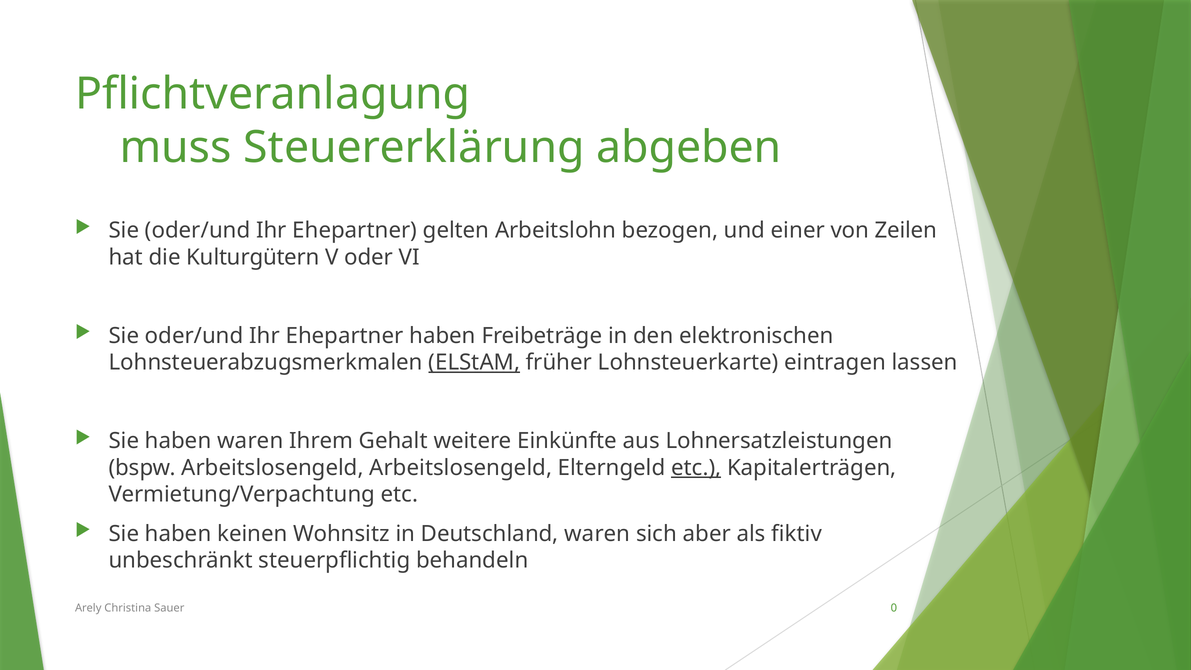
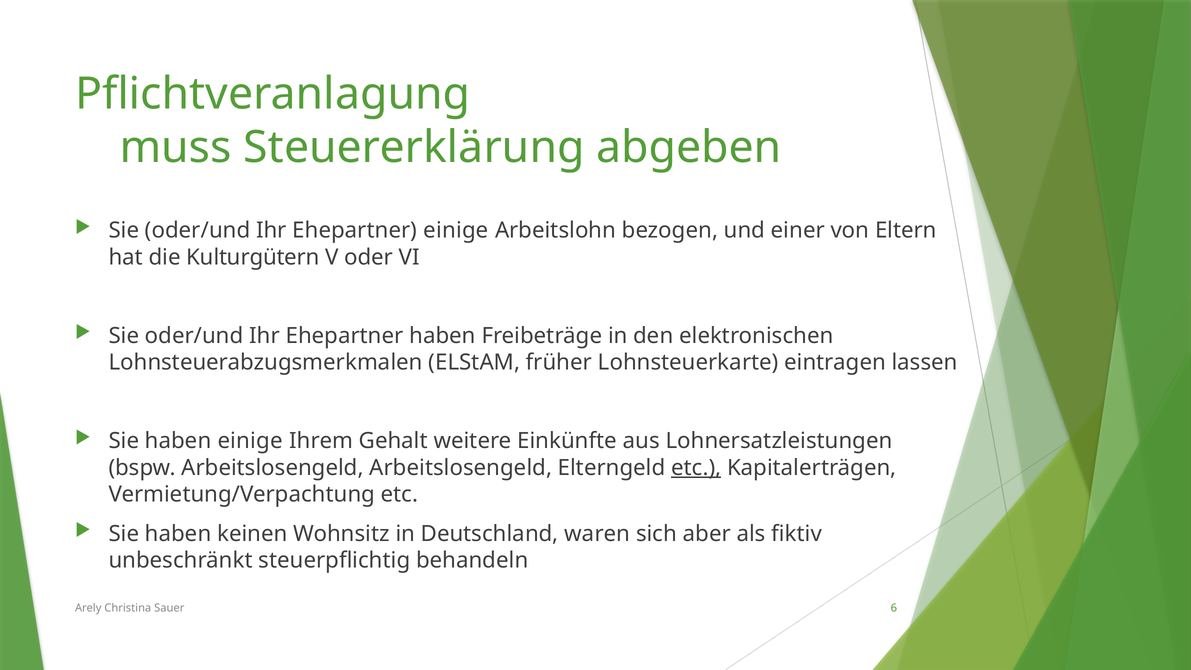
Ehepartner gelten: gelten -> einige
Zeilen: Zeilen -> Eltern
ELStAM underline: present -> none
haben waren: waren -> einige
0: 0 -> 6
